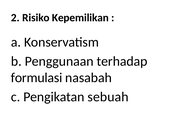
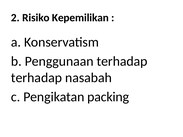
formulasi at (37, 78): formulasi -> terhadap
sebuah: sebuah -> packing
